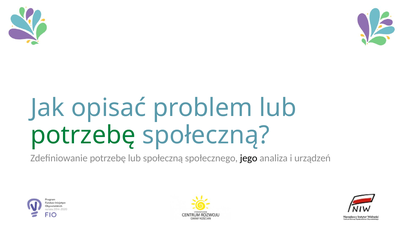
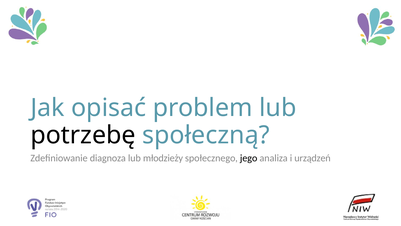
potrzebę at (83, 135) colour: green -> black
Zdefiniowanie potrzebę: potrzebę -> diagnoza
lub społeczną: społeczną -> młodzieży
